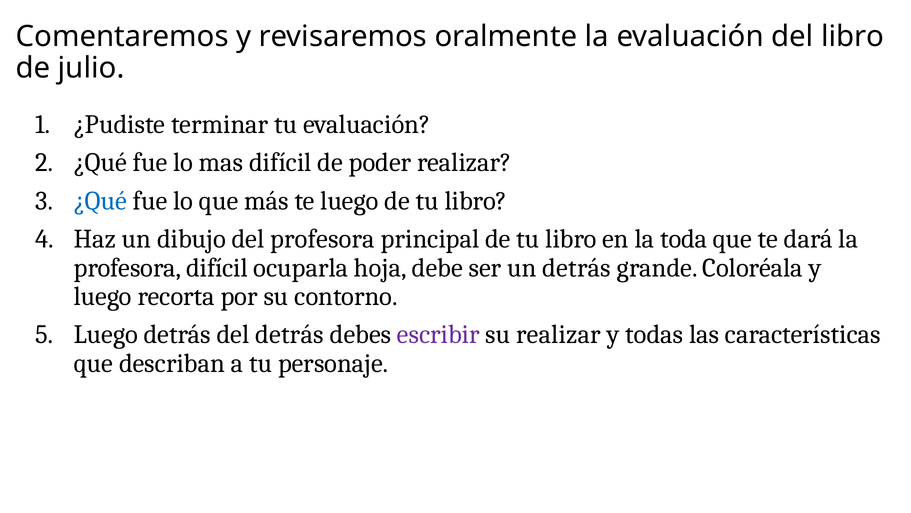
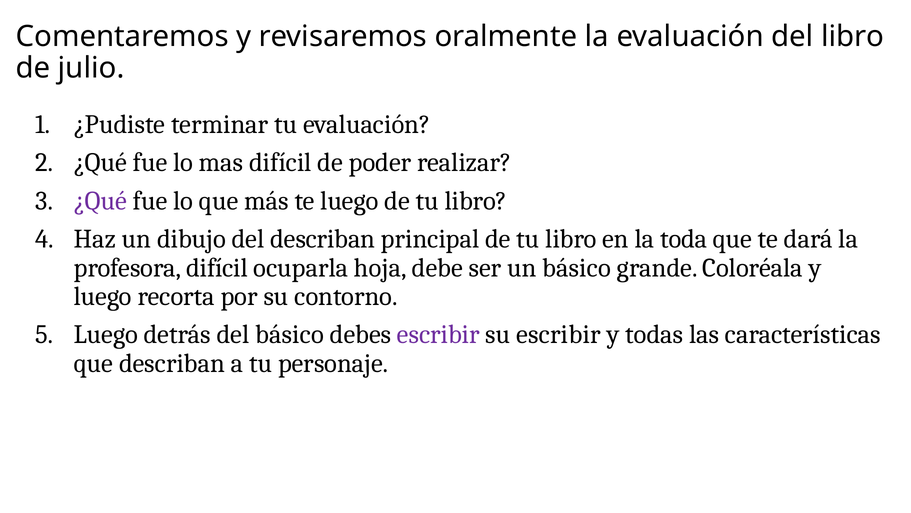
¿Qué at (100, 201) colour: blue -> purple
del profesora: profesora -> describan
un detrás: detrás -> básico
del detrás: detrás -> básico
su realizar: realizar -> escribir
